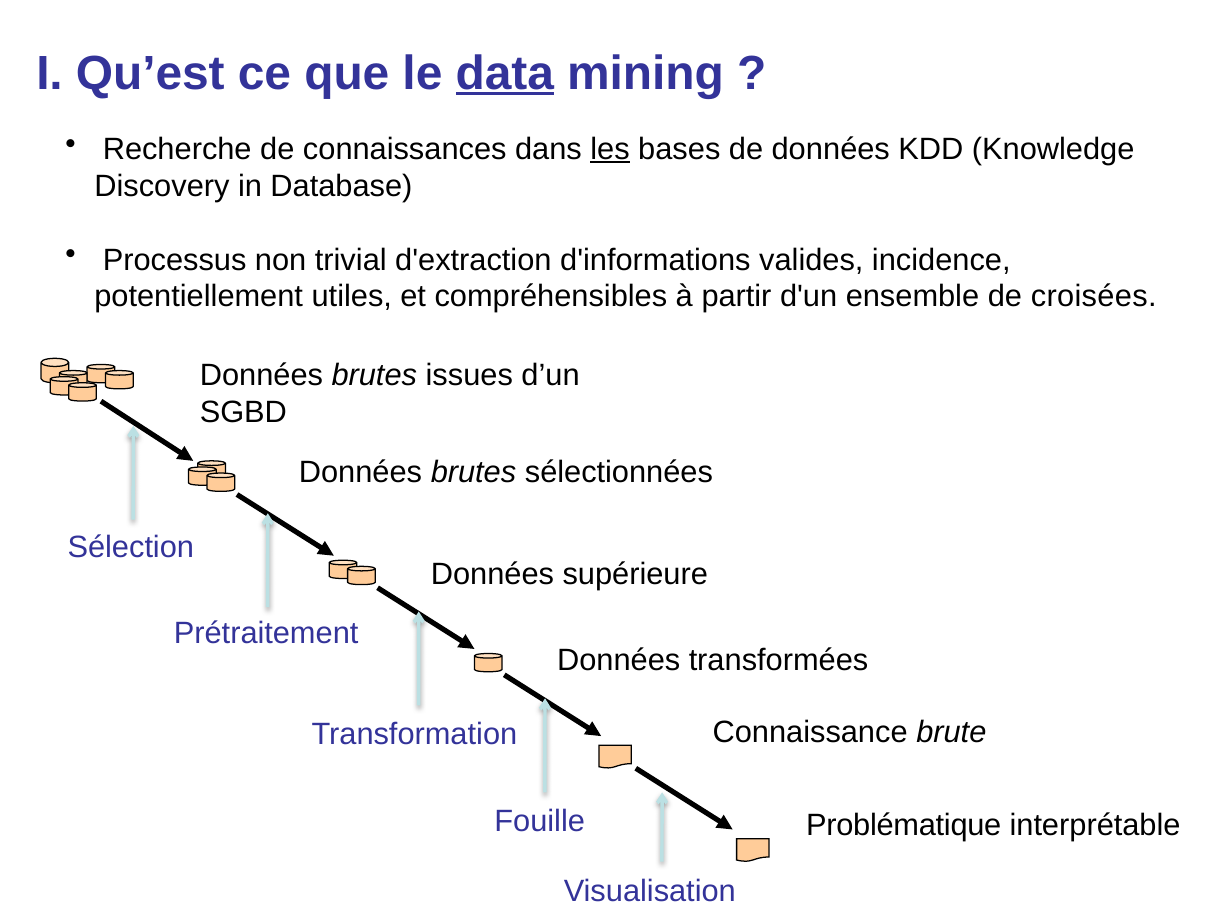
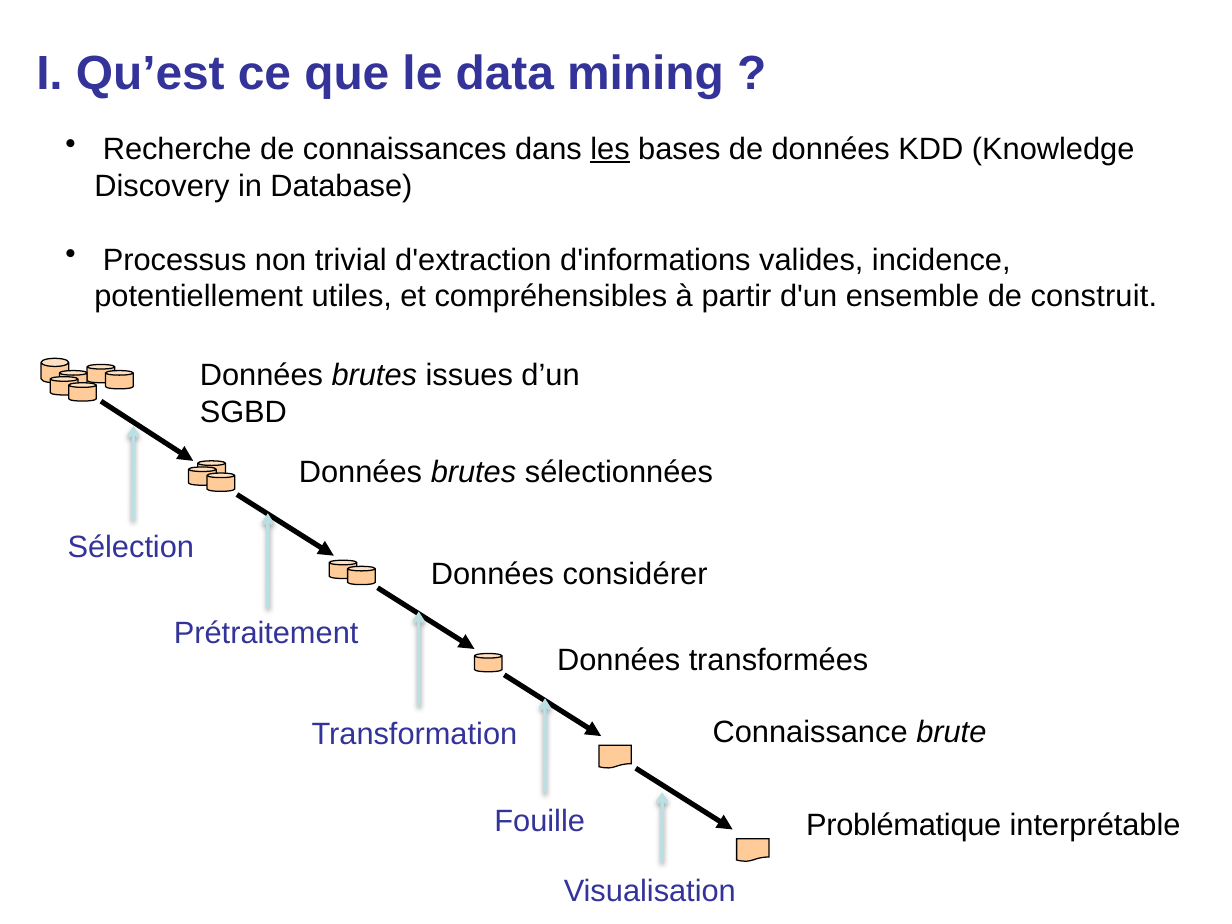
data underline: present -> none
croisées: croisées -> construit
supérieure: supérieure -> considérer
